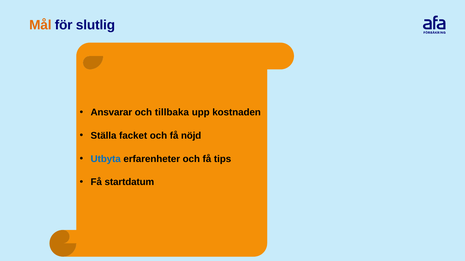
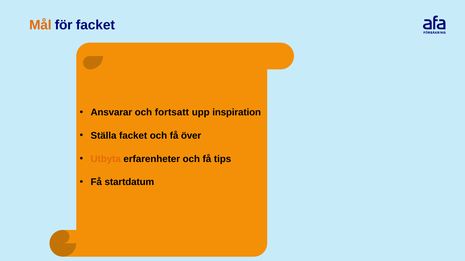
för slutlig: slutlig -> facket
tillbaka: tillbaka -> fortsatt
kostnaden: kostnaden -> inspiration
nöjd: nöjd -> över
Utbyta colour: blue -> orange
